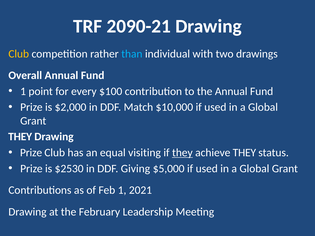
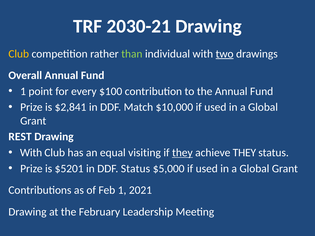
2090-21: 2090-21 -> 2030-21
than colour: light blue -> light green
two underline: none -> present
$2,000: $2,000 -> $2,841
THEY at (20, 137): THEY -> REST
Prize at (31, 153): Prize -> With
$2530: $2530 -> $5201
DDF Giving: Giving -> Status
